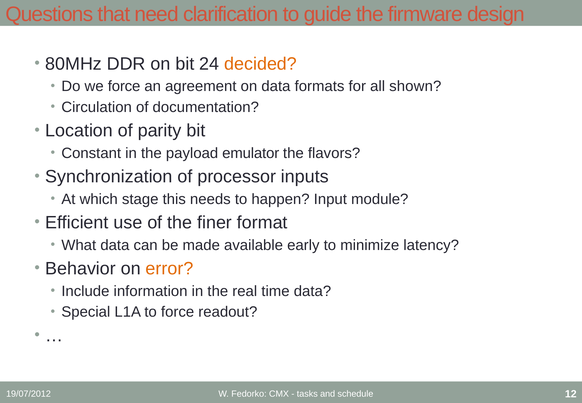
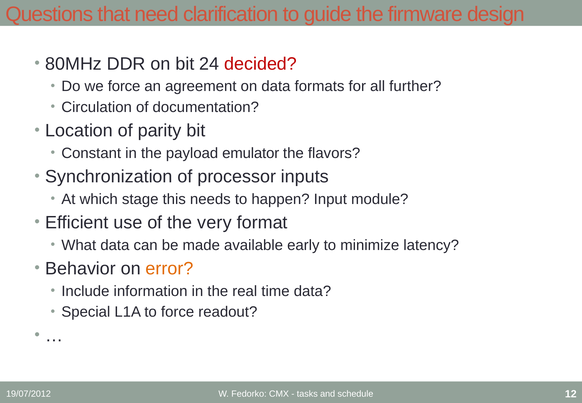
decided colour: orange -> red
shown: shown -> further
finer: finer -> very
